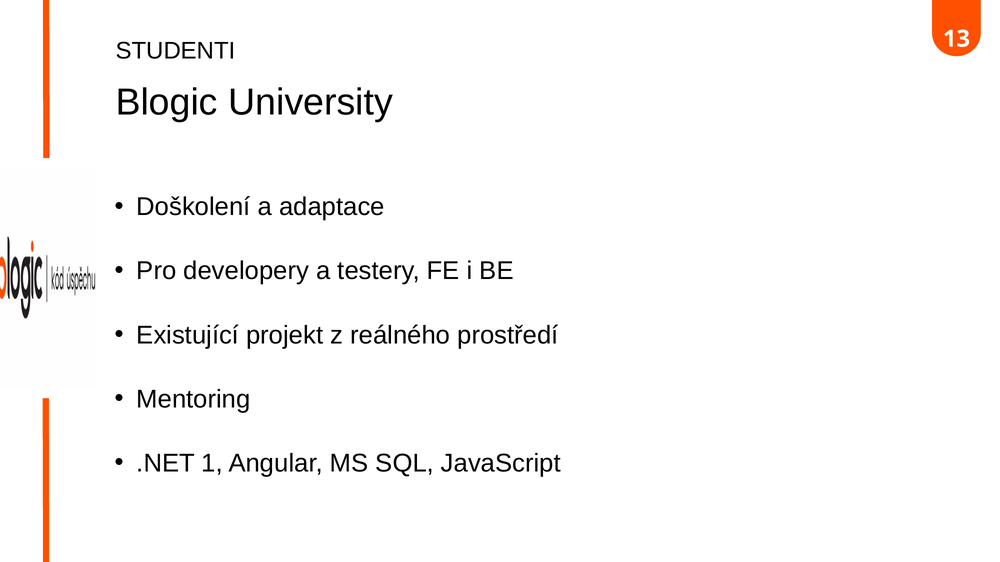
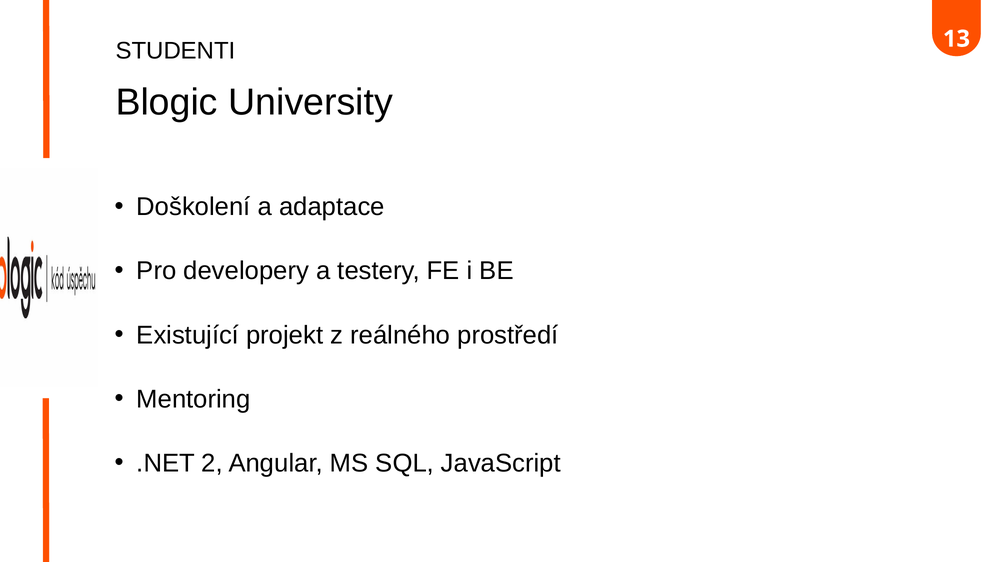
1: 1 -> 2
